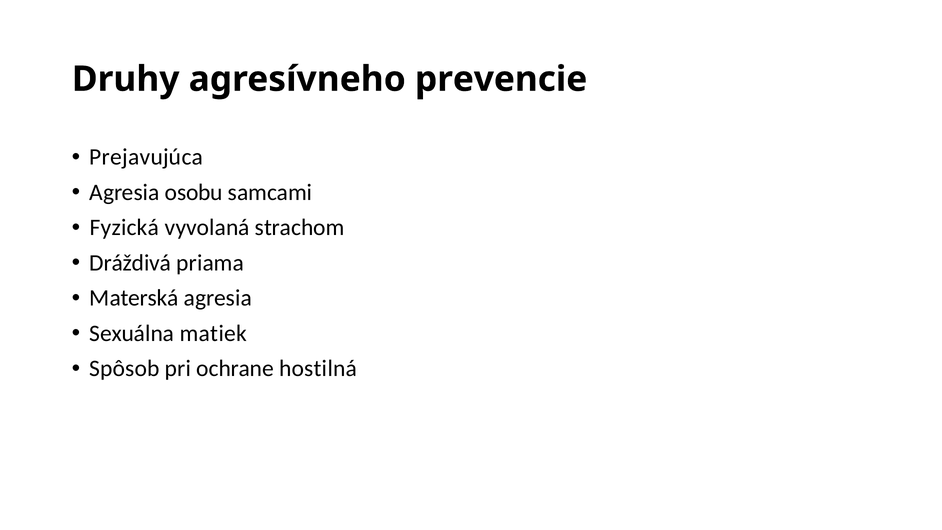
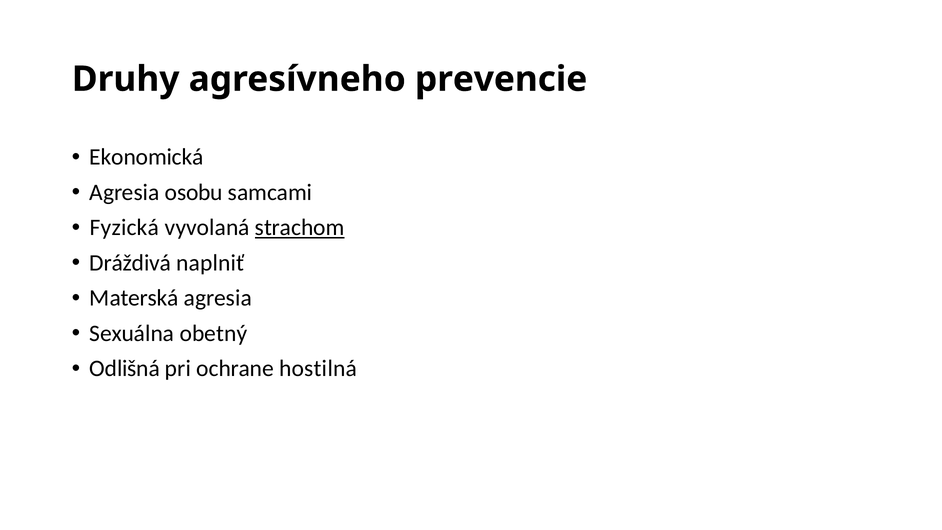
Prejavujúca: Prejavujúca -> Ekonomická
strachom underline: none -> present
priama: priama -> naplniť
matiek: matiek -> obetný
Spôsob: Spôsob -> Odlišná
